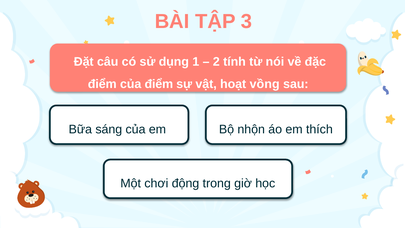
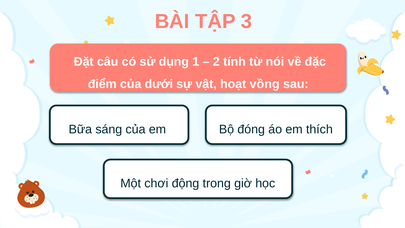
của điểm: điểm -> dưới
nhộn: nhộn -> đóng
